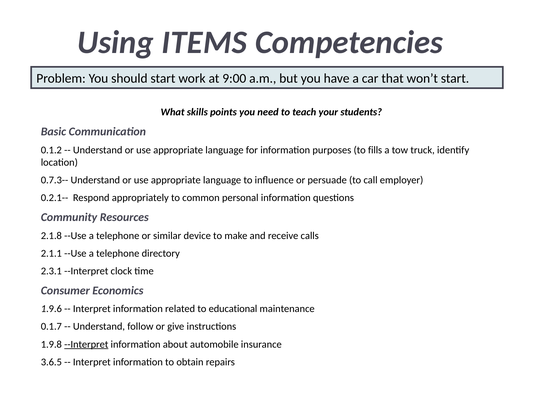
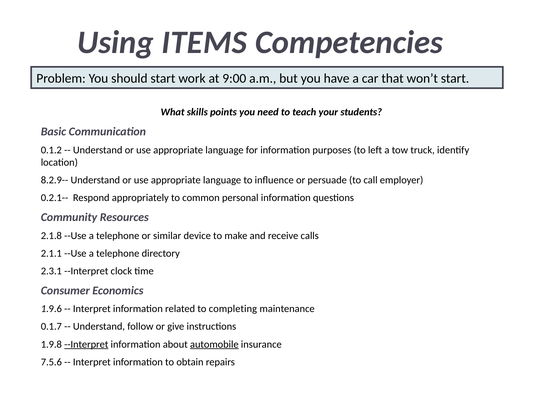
fills: fills -> left
0.7.3--: 0.7.3-- -> 8.2.9--
educational: educational -> completing
automobile underline: none -> present
3.6.5: 3.6.5 -> 7.5.6
